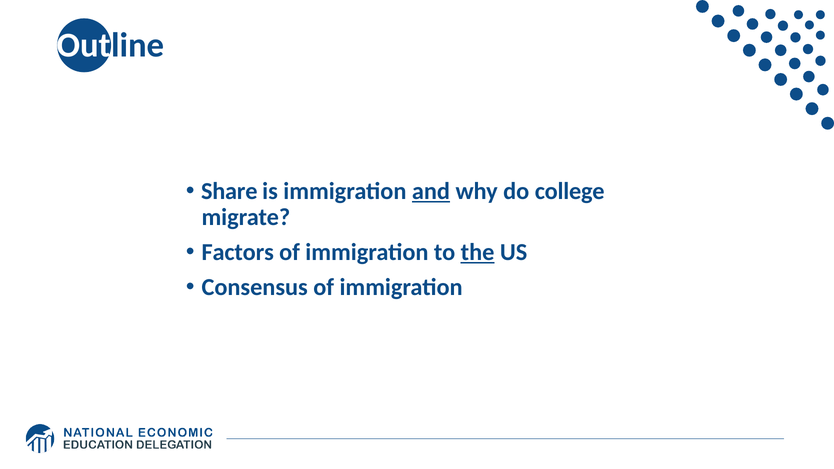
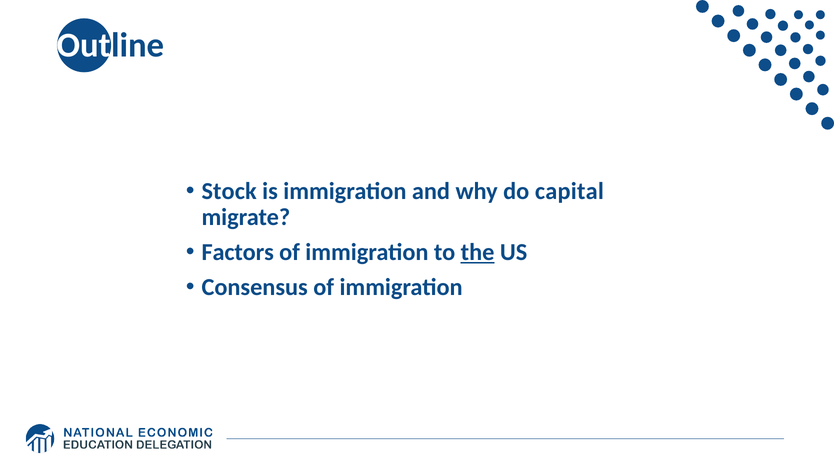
Share: Share -> Stock
and underline: present -> none
college: college -> capital
